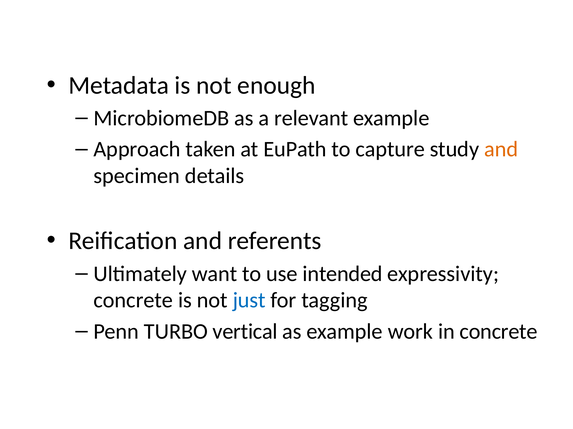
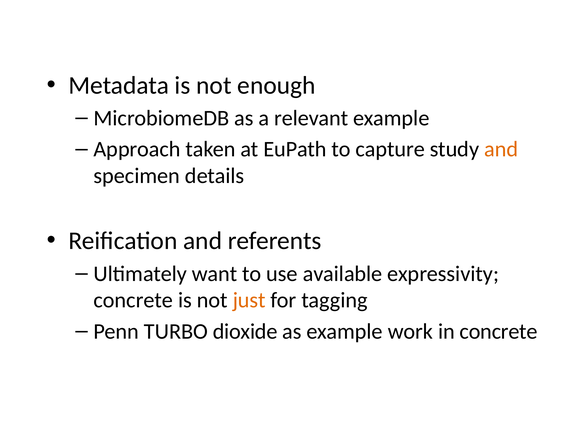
intended: intended -> available
just colour: blue -> orange
vertical: vertical -> dioxide
